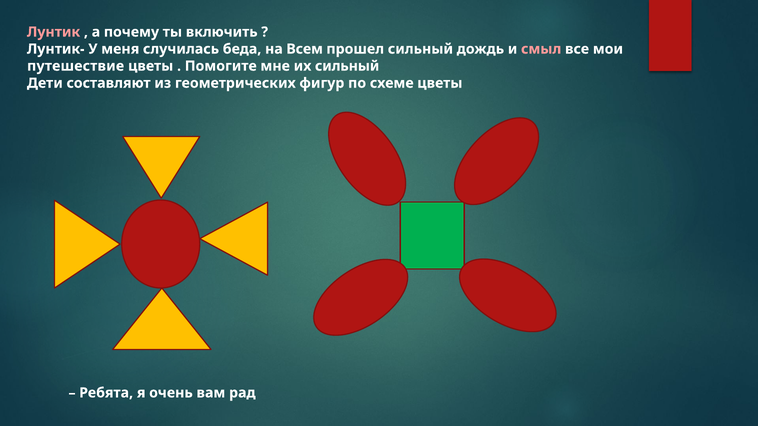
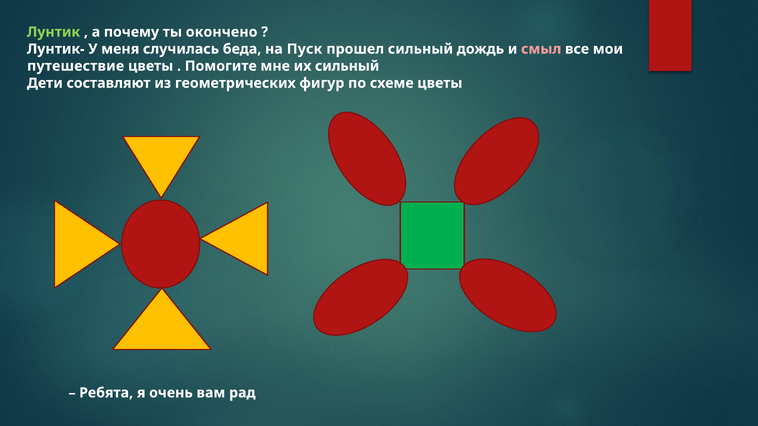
Лунтик colour: pink -> light green
включить: включить -> окончено
Всем: Всем -> Пуск
